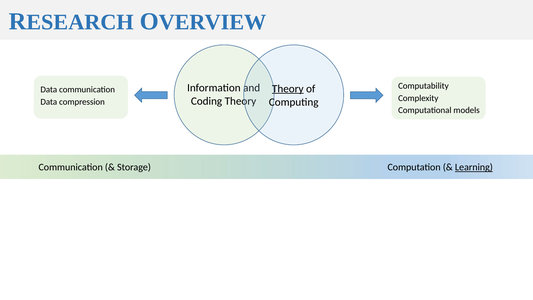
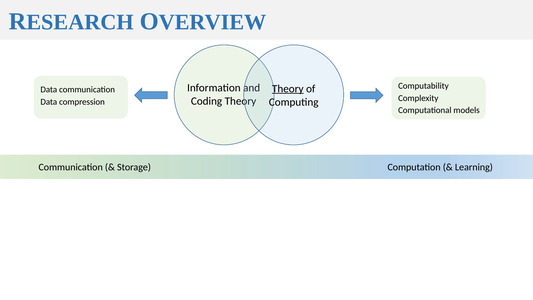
Learning underline: present -> none
